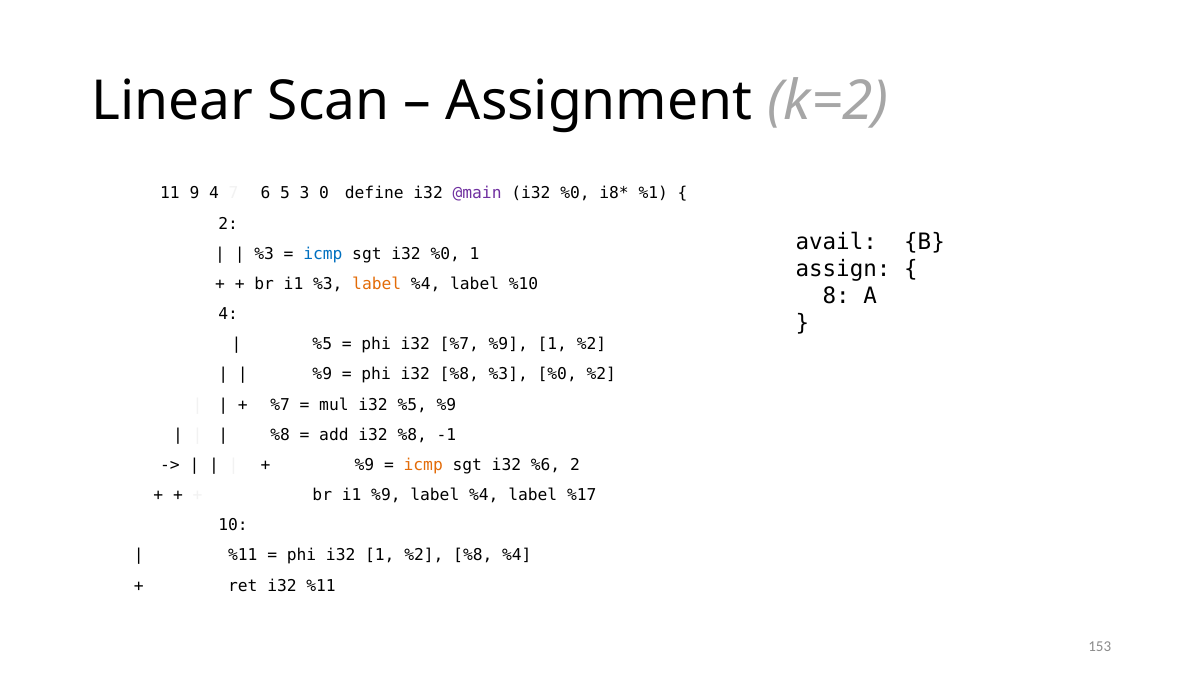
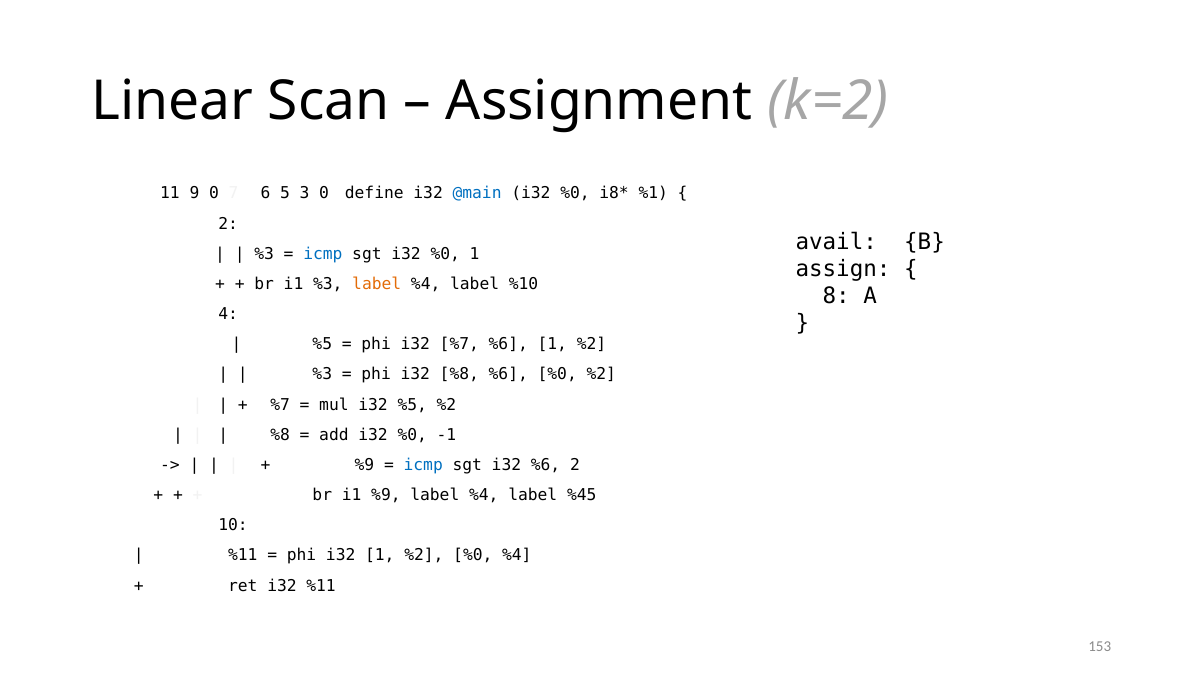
9 4: 4 -> 0
@main colour: purple -> blue
%7 %9: %9 -> %6
%9 at (322, 374): %9 -> %3
%8 %3: %3 -> %6
%5 %9: %9 -> %2
add i32 %8: %8 -> %0
icmp at (423, 465) colour: orange -> blue
%17: %17 -> %45
%2 %8: %8 -> %0
